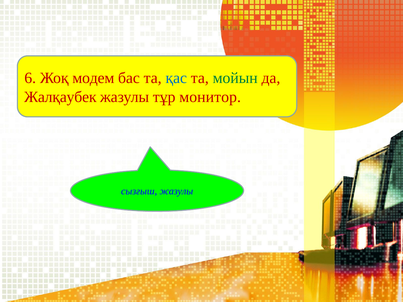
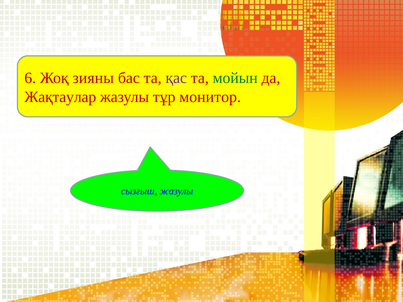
модем: модем -> зияны
қас colour: blue -> purple
Жалқаубек: Жалқаубек -> Жақтаулар
